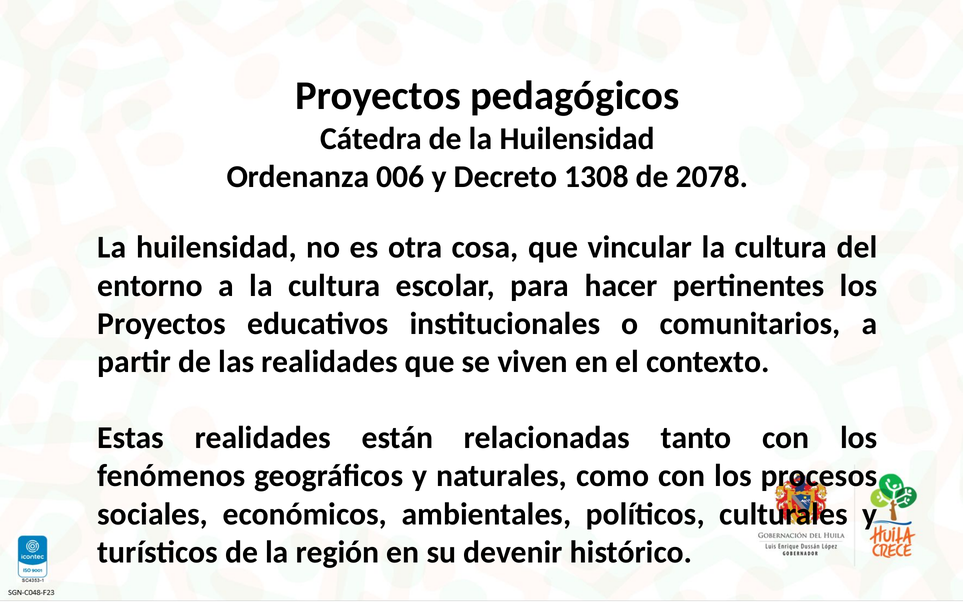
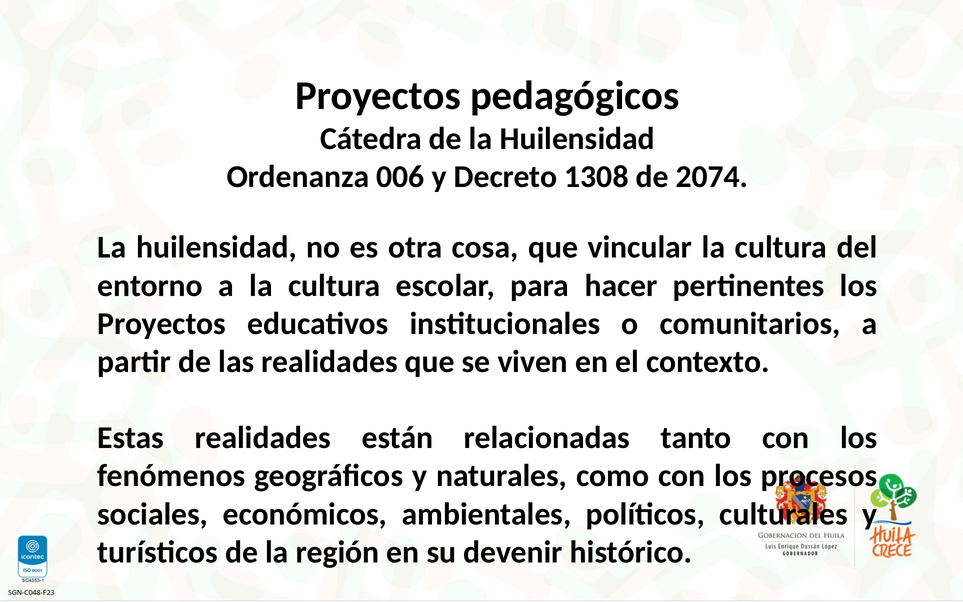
2078: 2078 -> 2074
